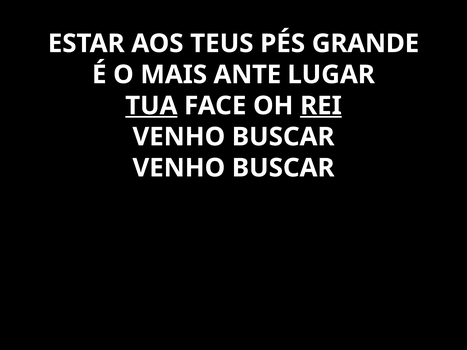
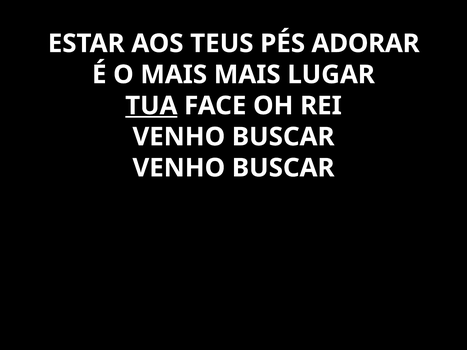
GRANDE: GRANDE -> ADORAR
MAIS ANTE: ANTE -> MAIS
REI underline: present -> none
